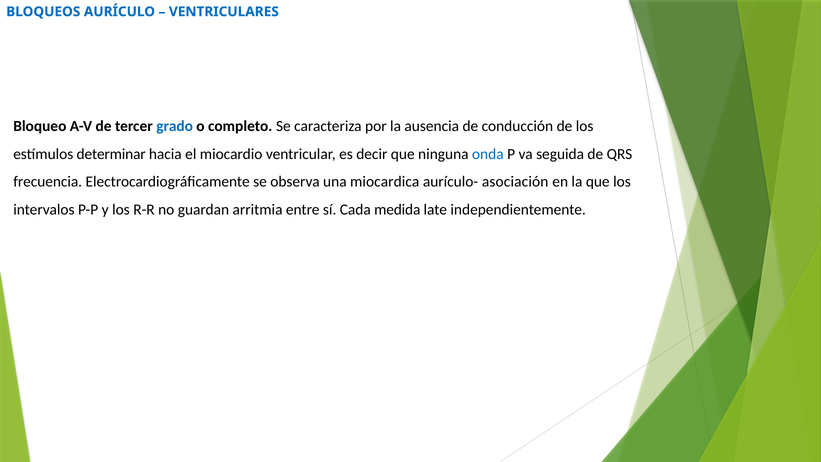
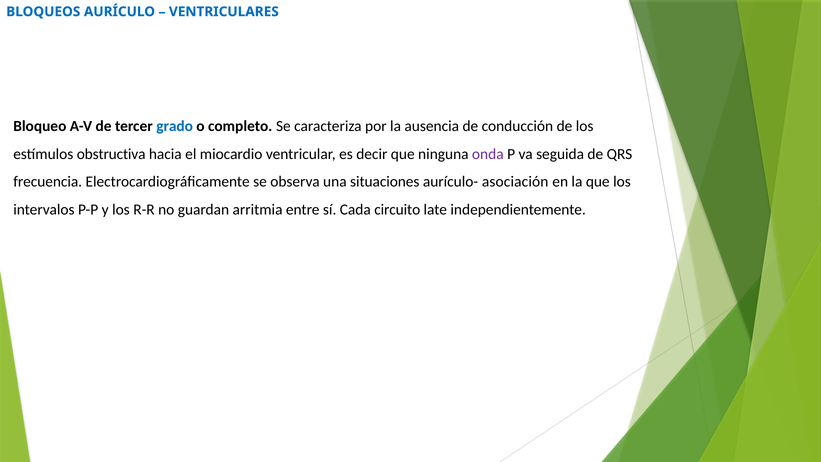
determinar: determinar -> obstructiva
onda colour: blue -> purple
miocardica: miocardica -> situaciones
medida: medida -> circuito
